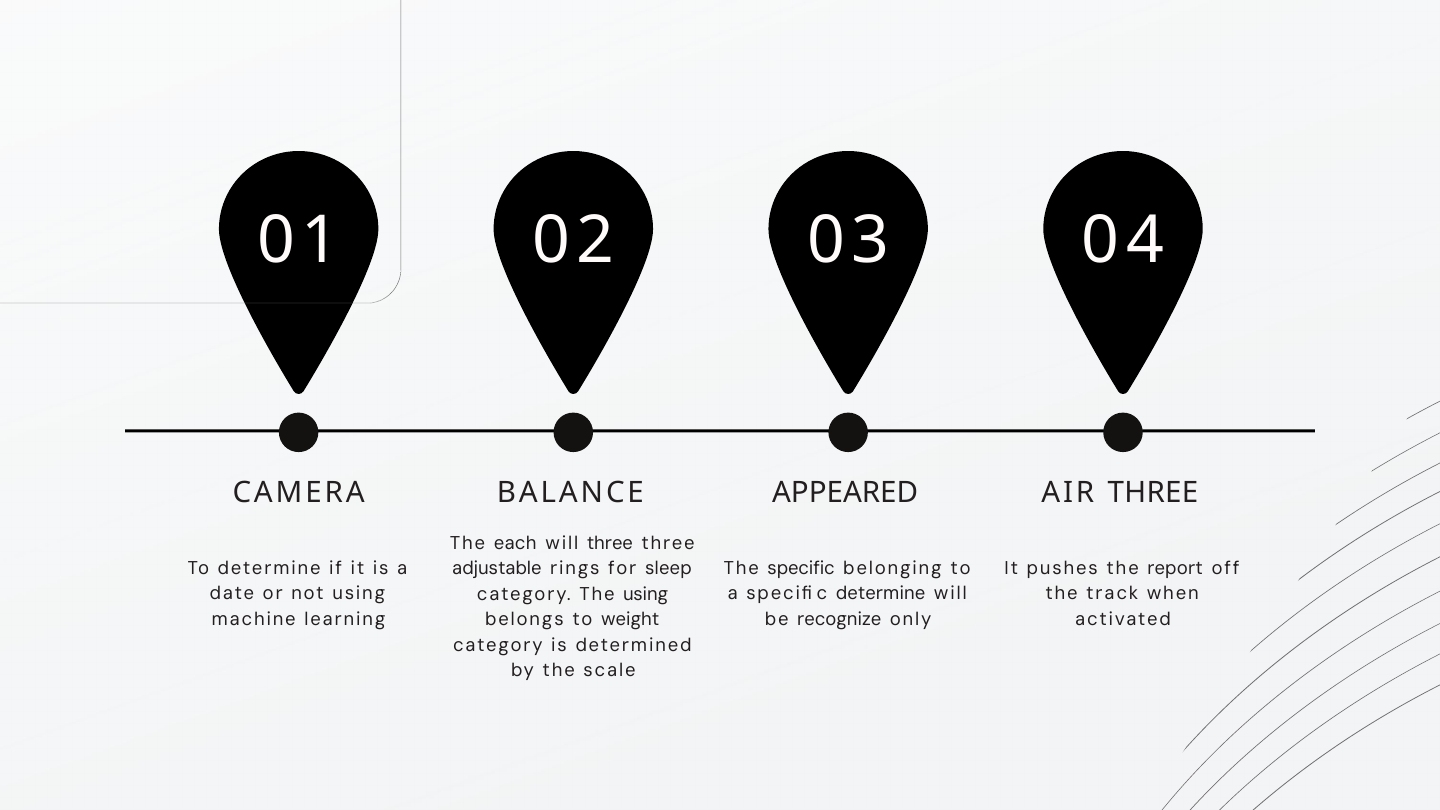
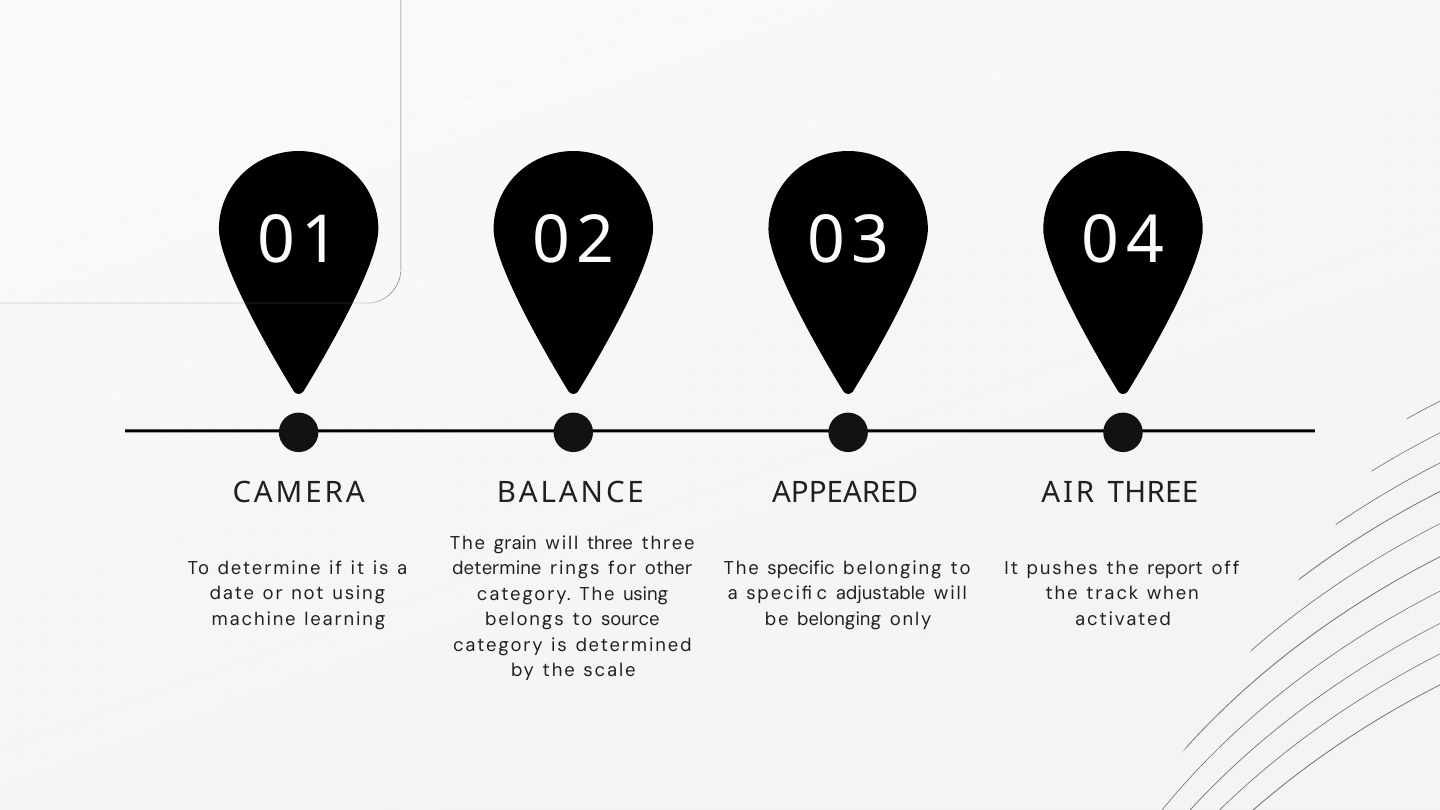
each: each -> grain
adjustable at (497, 569): adjustable -> determine
sleep: sleep -> other
specific determine: determine -> adjustable
be recognize: recognize -> belonging
weight: weight -> source
